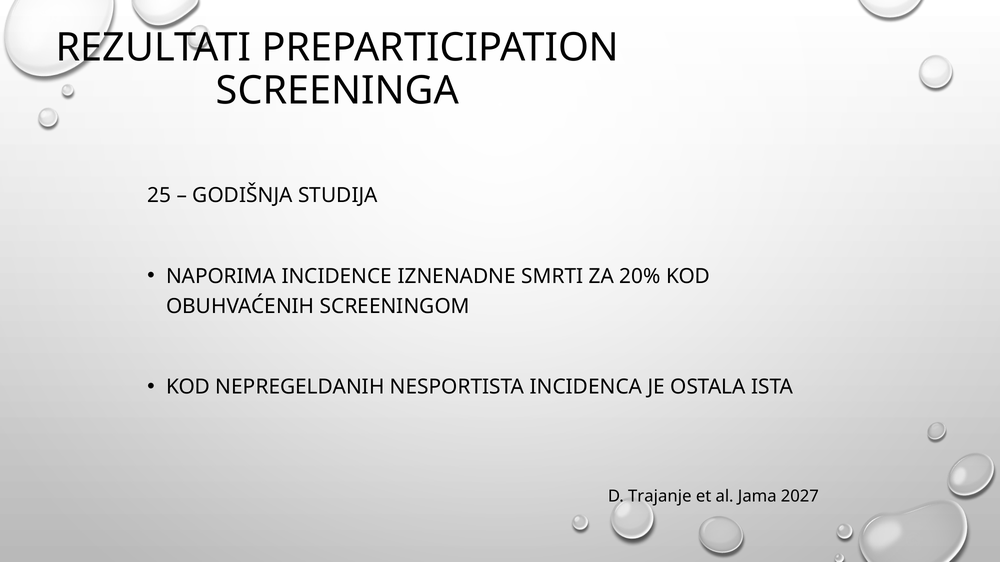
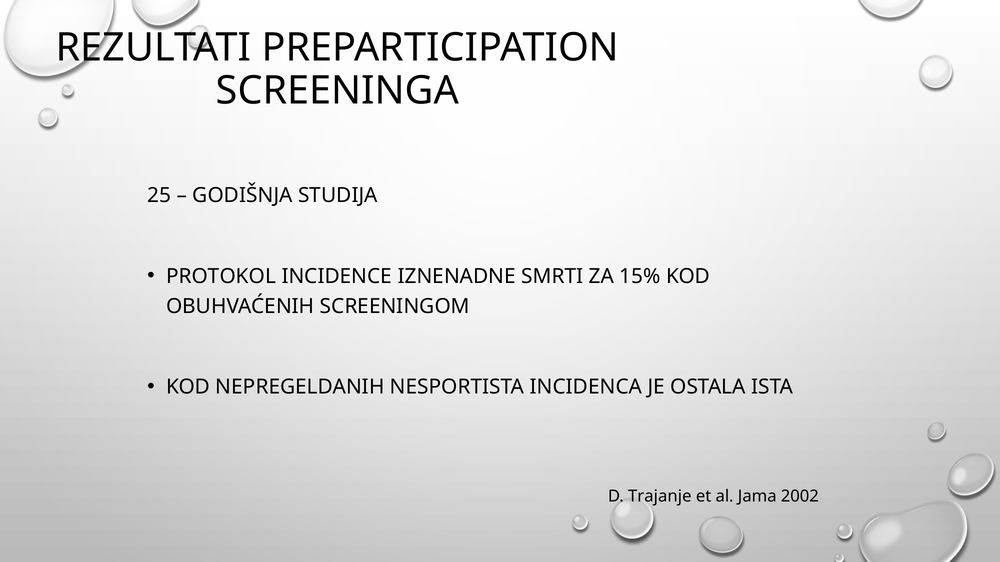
NAPORIMA: NAPORIMA -> PROTOKOL
20%: 20% -> 15%
2027: 2027 -> 2002
